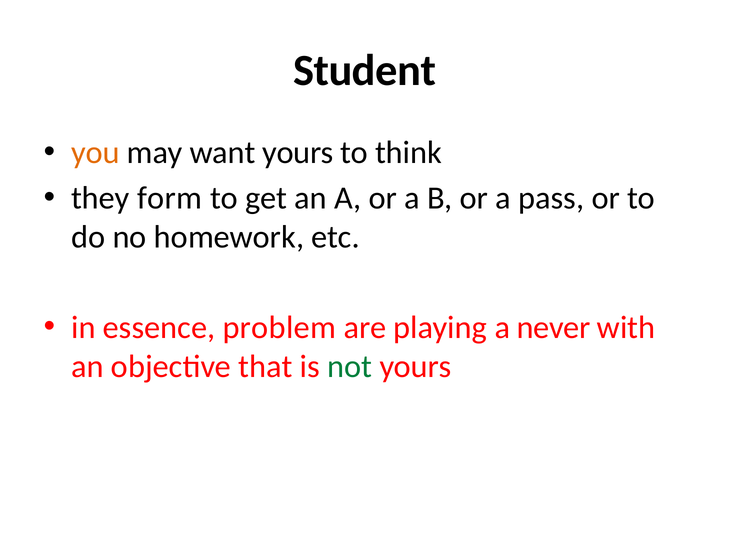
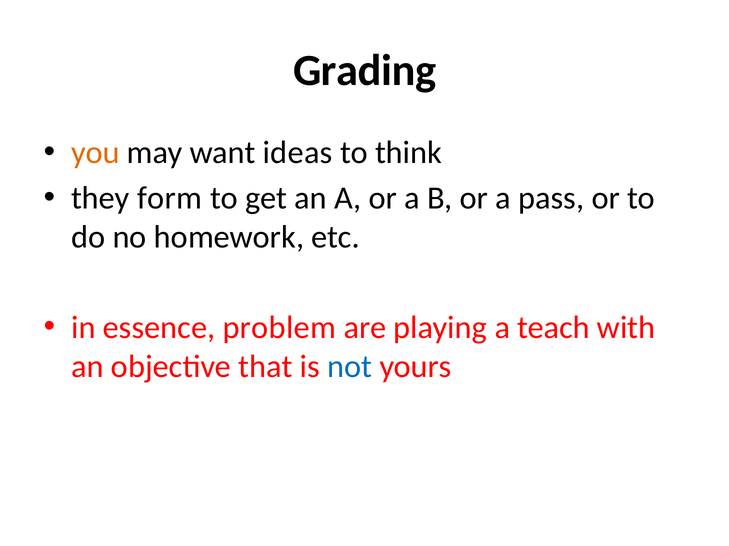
Student: Student -> Grading
want yours: yours -> ideas
never: never -> teach
not colour: green -> blue
